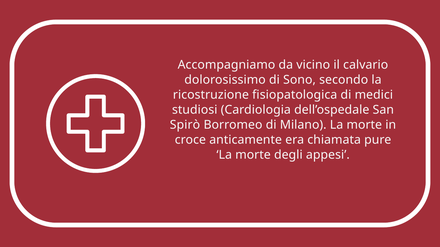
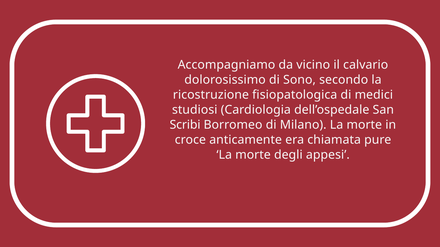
Spirò: Spirò -> Scribi
